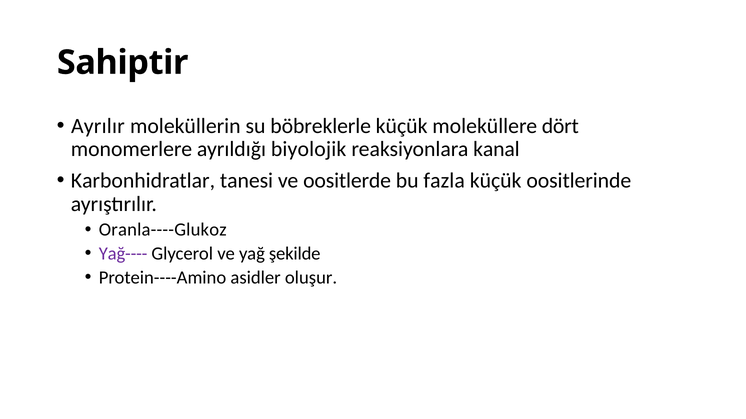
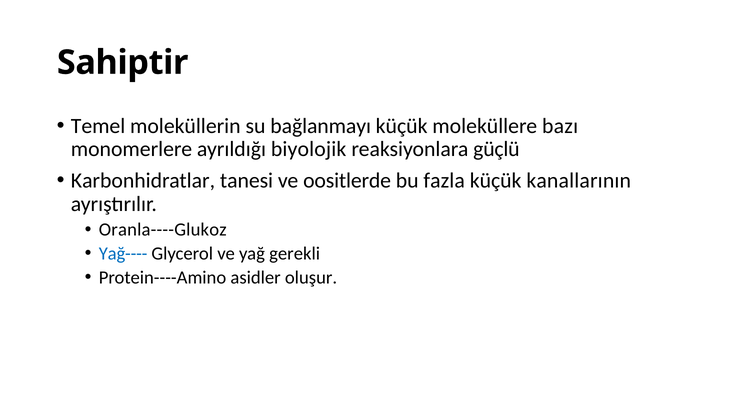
Ayrılır: Ayrılır -> Temel
böbreklerle: böbreklerle -> bağlanmayı
dört: dört -> bazı
kanal: kanal -> güçlü
oositlerinde: oositlerinde -> kanallarının
Yağ---- colour: purple -> blue
şekilde: şekilde -> gerekli
